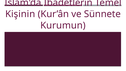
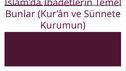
Kişinin: Kişinin -> Bunlar
